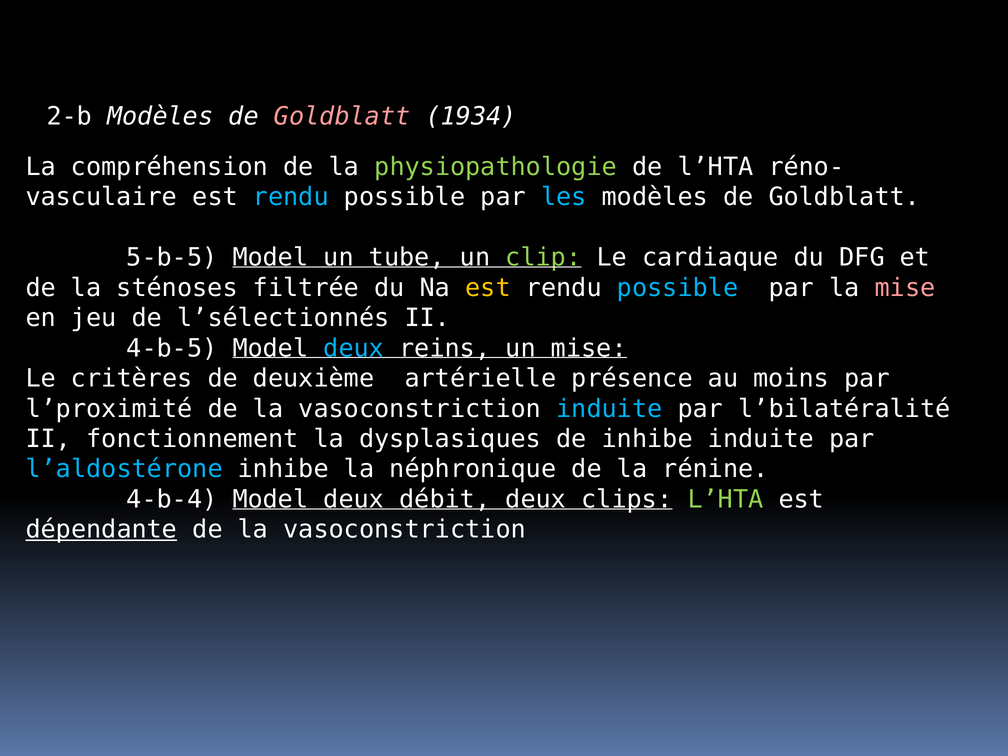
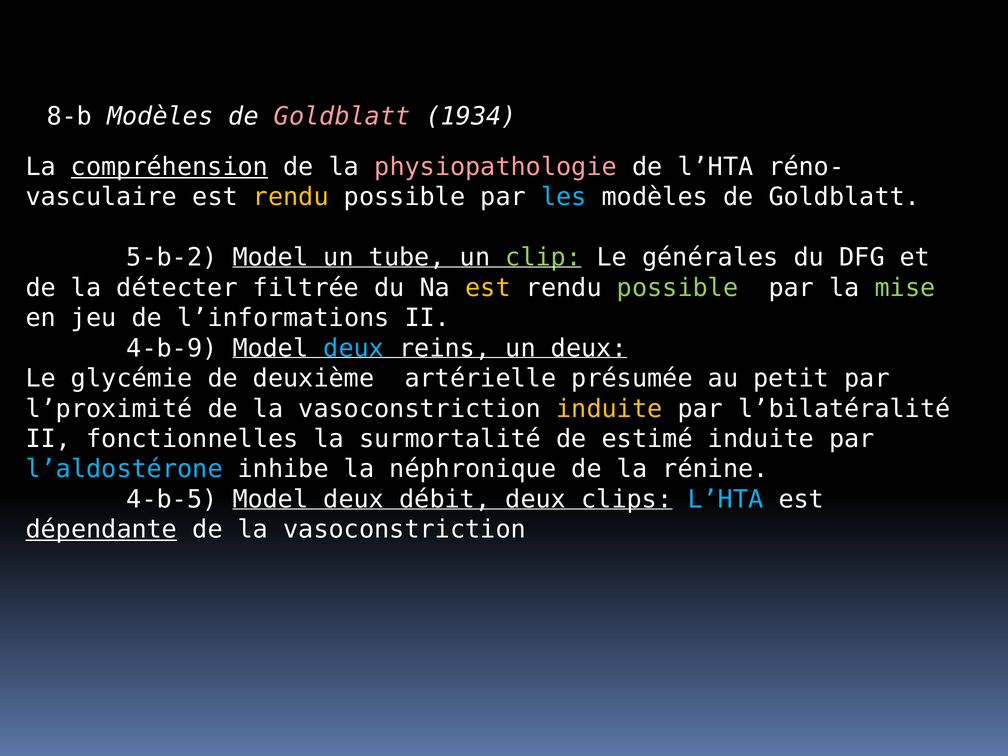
2-b: 2-b -> 8-b
compréhension underline: none -> present
physiopathologie colour: light green -> pink
rendu at (291, 197) colour: light blue -> yellow
5-b-5: 5-b-5 -> 5-b-2
cardiaque: cardiaque -> générales
sténoses: sténoses -> détecter
possible at (678, 288) colour: light blue -> light green
mise at (905, 288) colour: pink -> light green
l’sélectionnés: l’sélectionnés -> l’informations
4-b-5: 4-b-5 -> 4-b-9
un mise: mise -> deux
critères: critères -> glycémie
présence: présence -> présumée
moins: moins -> petit
induite at (609, 409) colour: light blue -> yellow
fonctionnement: fonctionnement -> fonctionnelles
dysplasiques: dysplasiques -> surmortalité
de inhibe: inhibe -> estimé
4-b-4: 4-b-4 -> 4-b-5
L’HTA at (725, 499) colour: light green -> light blue
